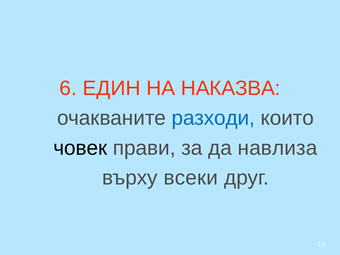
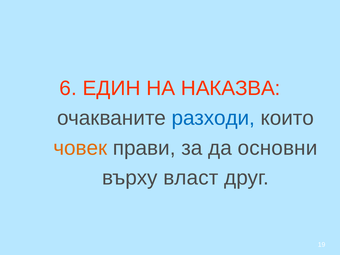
човек colour: black -> orange
навлиза: навлиза -> основни
всеки: всеки -> власт
